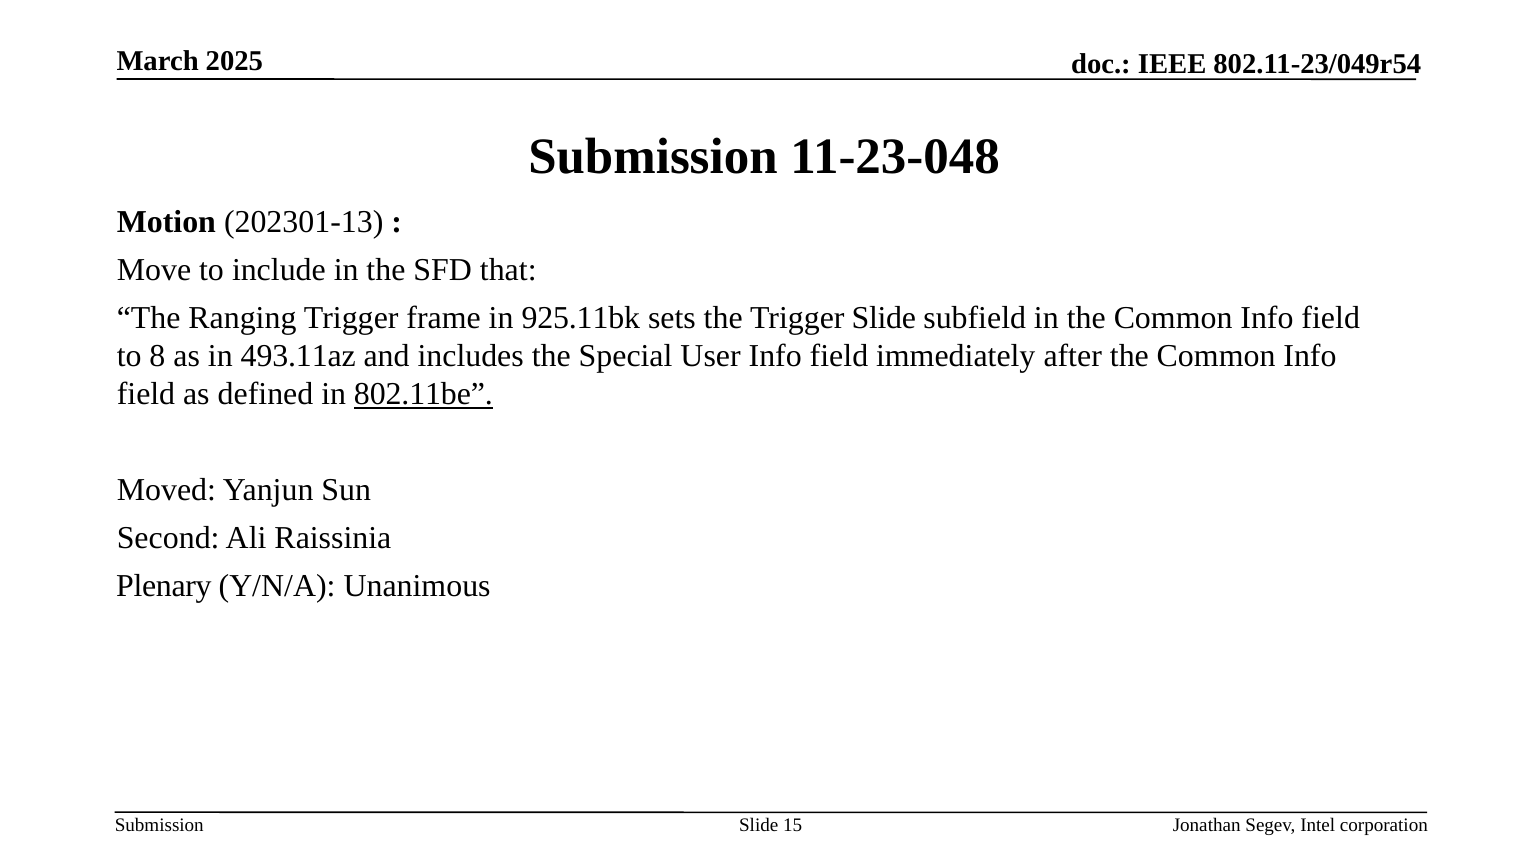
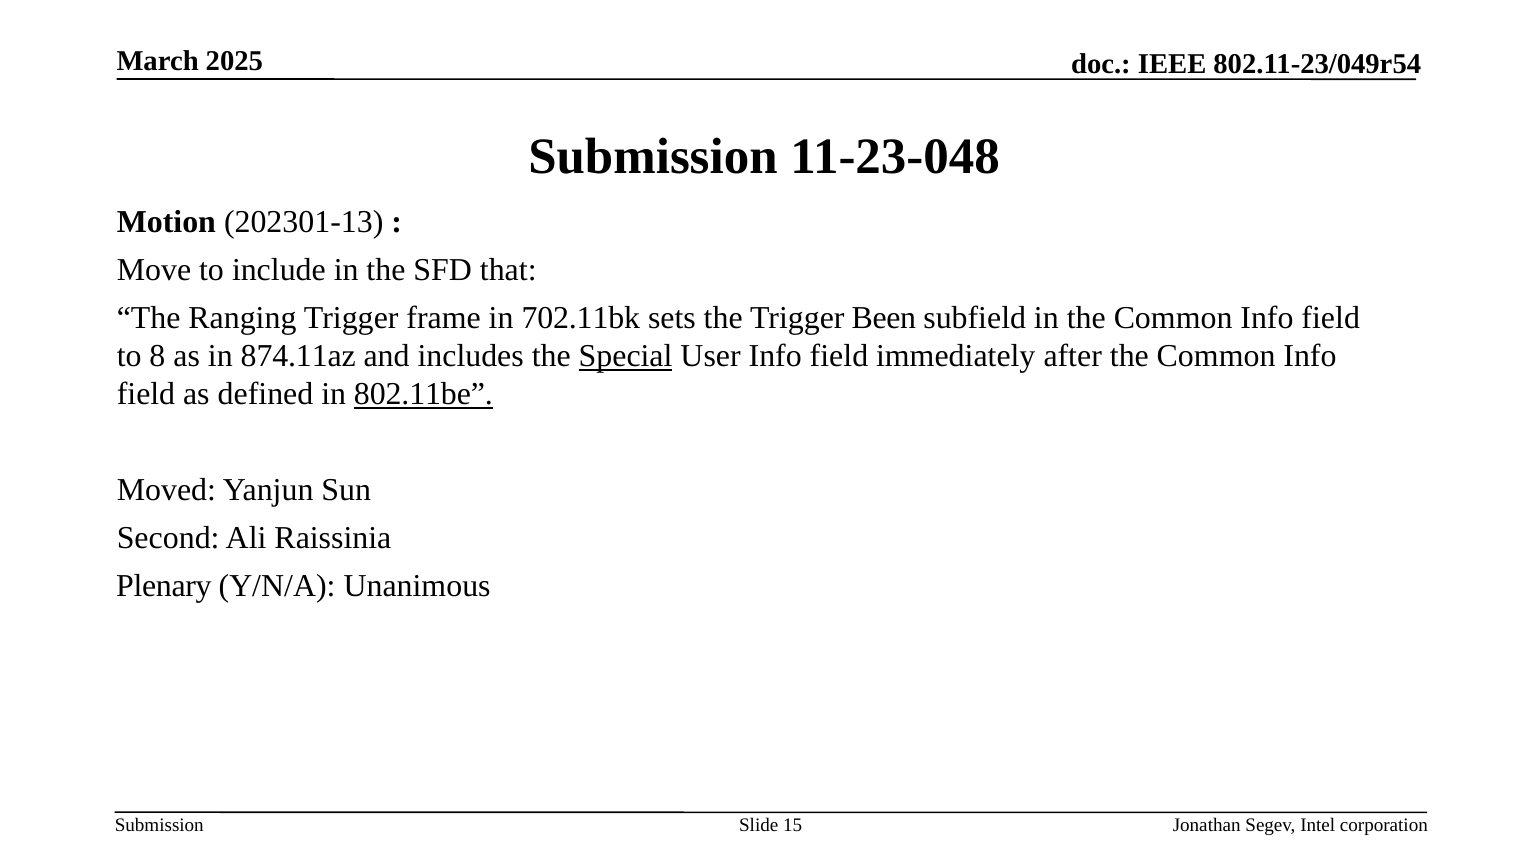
925.11bk: 925.11bk -> 702.11bk
Trigger Slide: Slide -> Been
493.11az: 493.11az -> 874.11az
Special underline: none -> present
